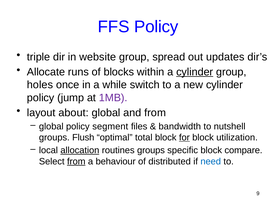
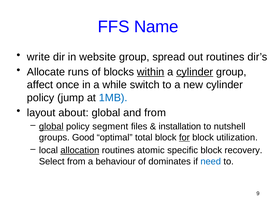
FFS Policy: Policy -> Name
triple: triple -> write
out updates: updates -> routines
within underline: none -> present
holes: holes -> affect
1MB colour: purple -> blue
global at (51, 126) underline: none -> present
bandwidth: bandwidth -> installation
Flush: Flush -> Good
routines groups: groups -> atomic
compare: compare -> recovery
from at (76, 161) underline: present -> none
distributed: distributed -> dominates
